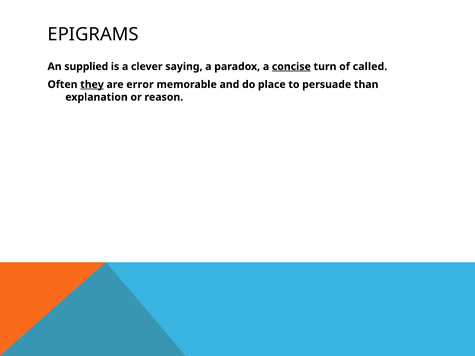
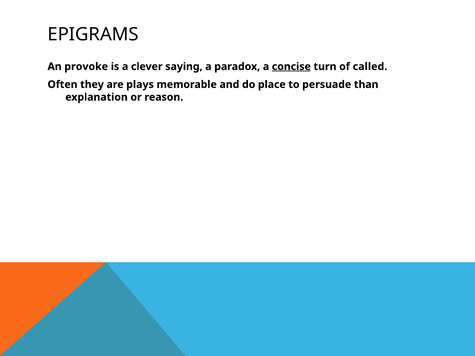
supplied: supplied -> provoke
they underline: present -> none
error: error -> plays
